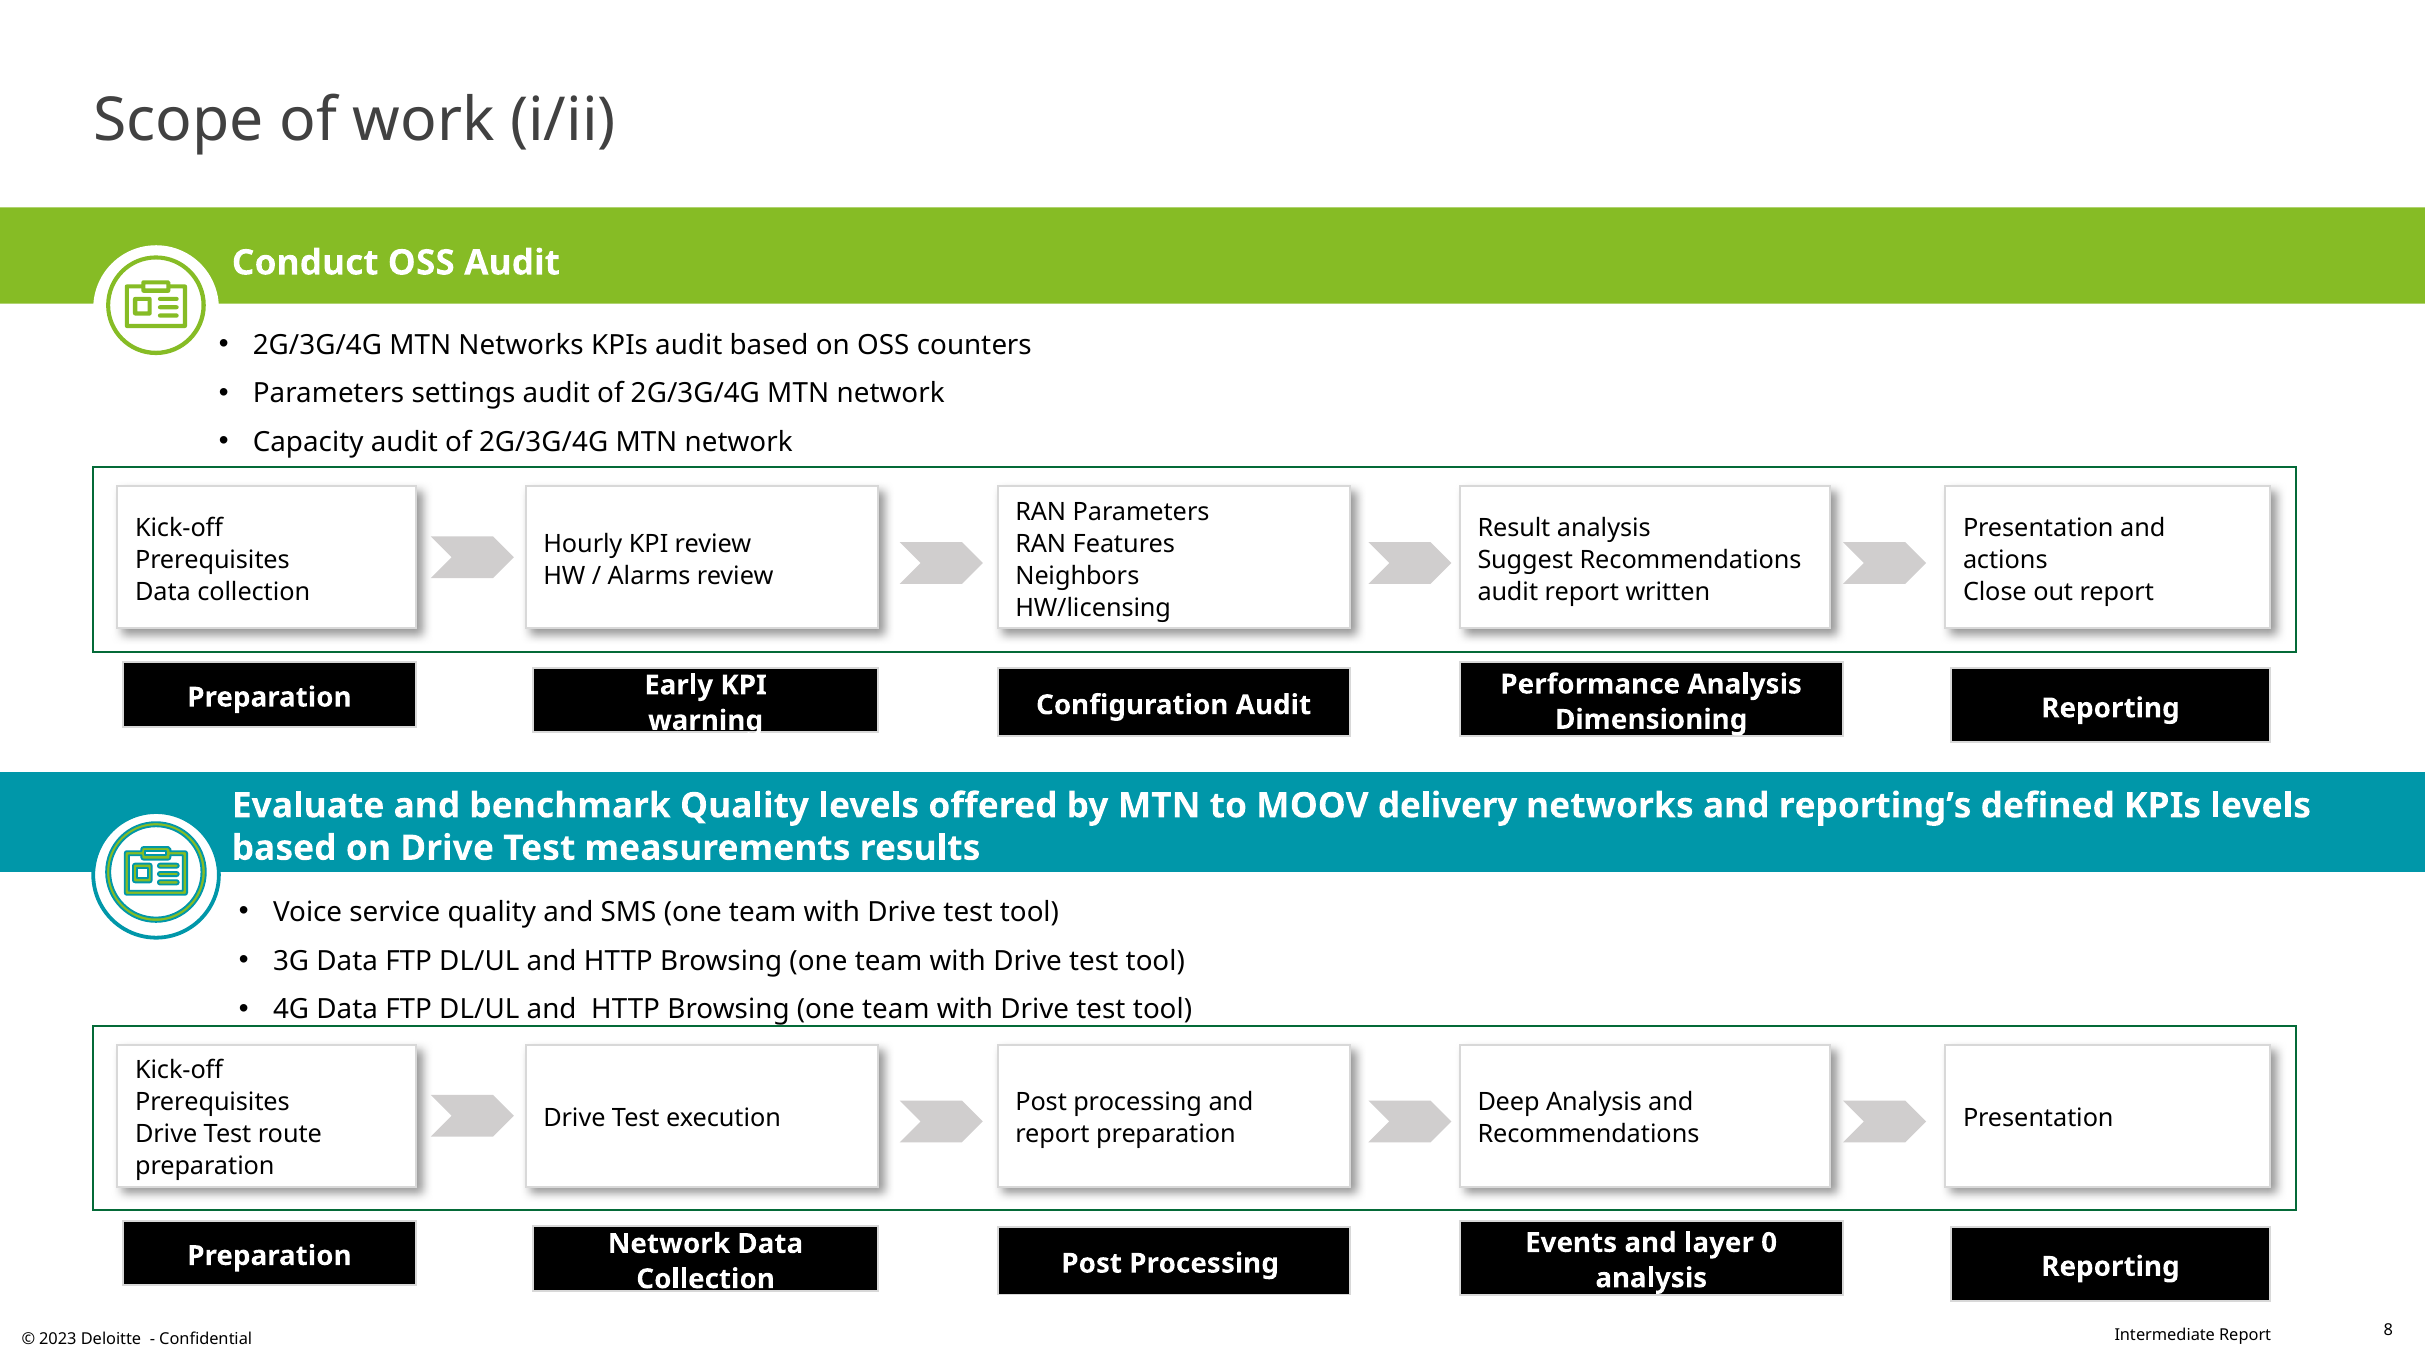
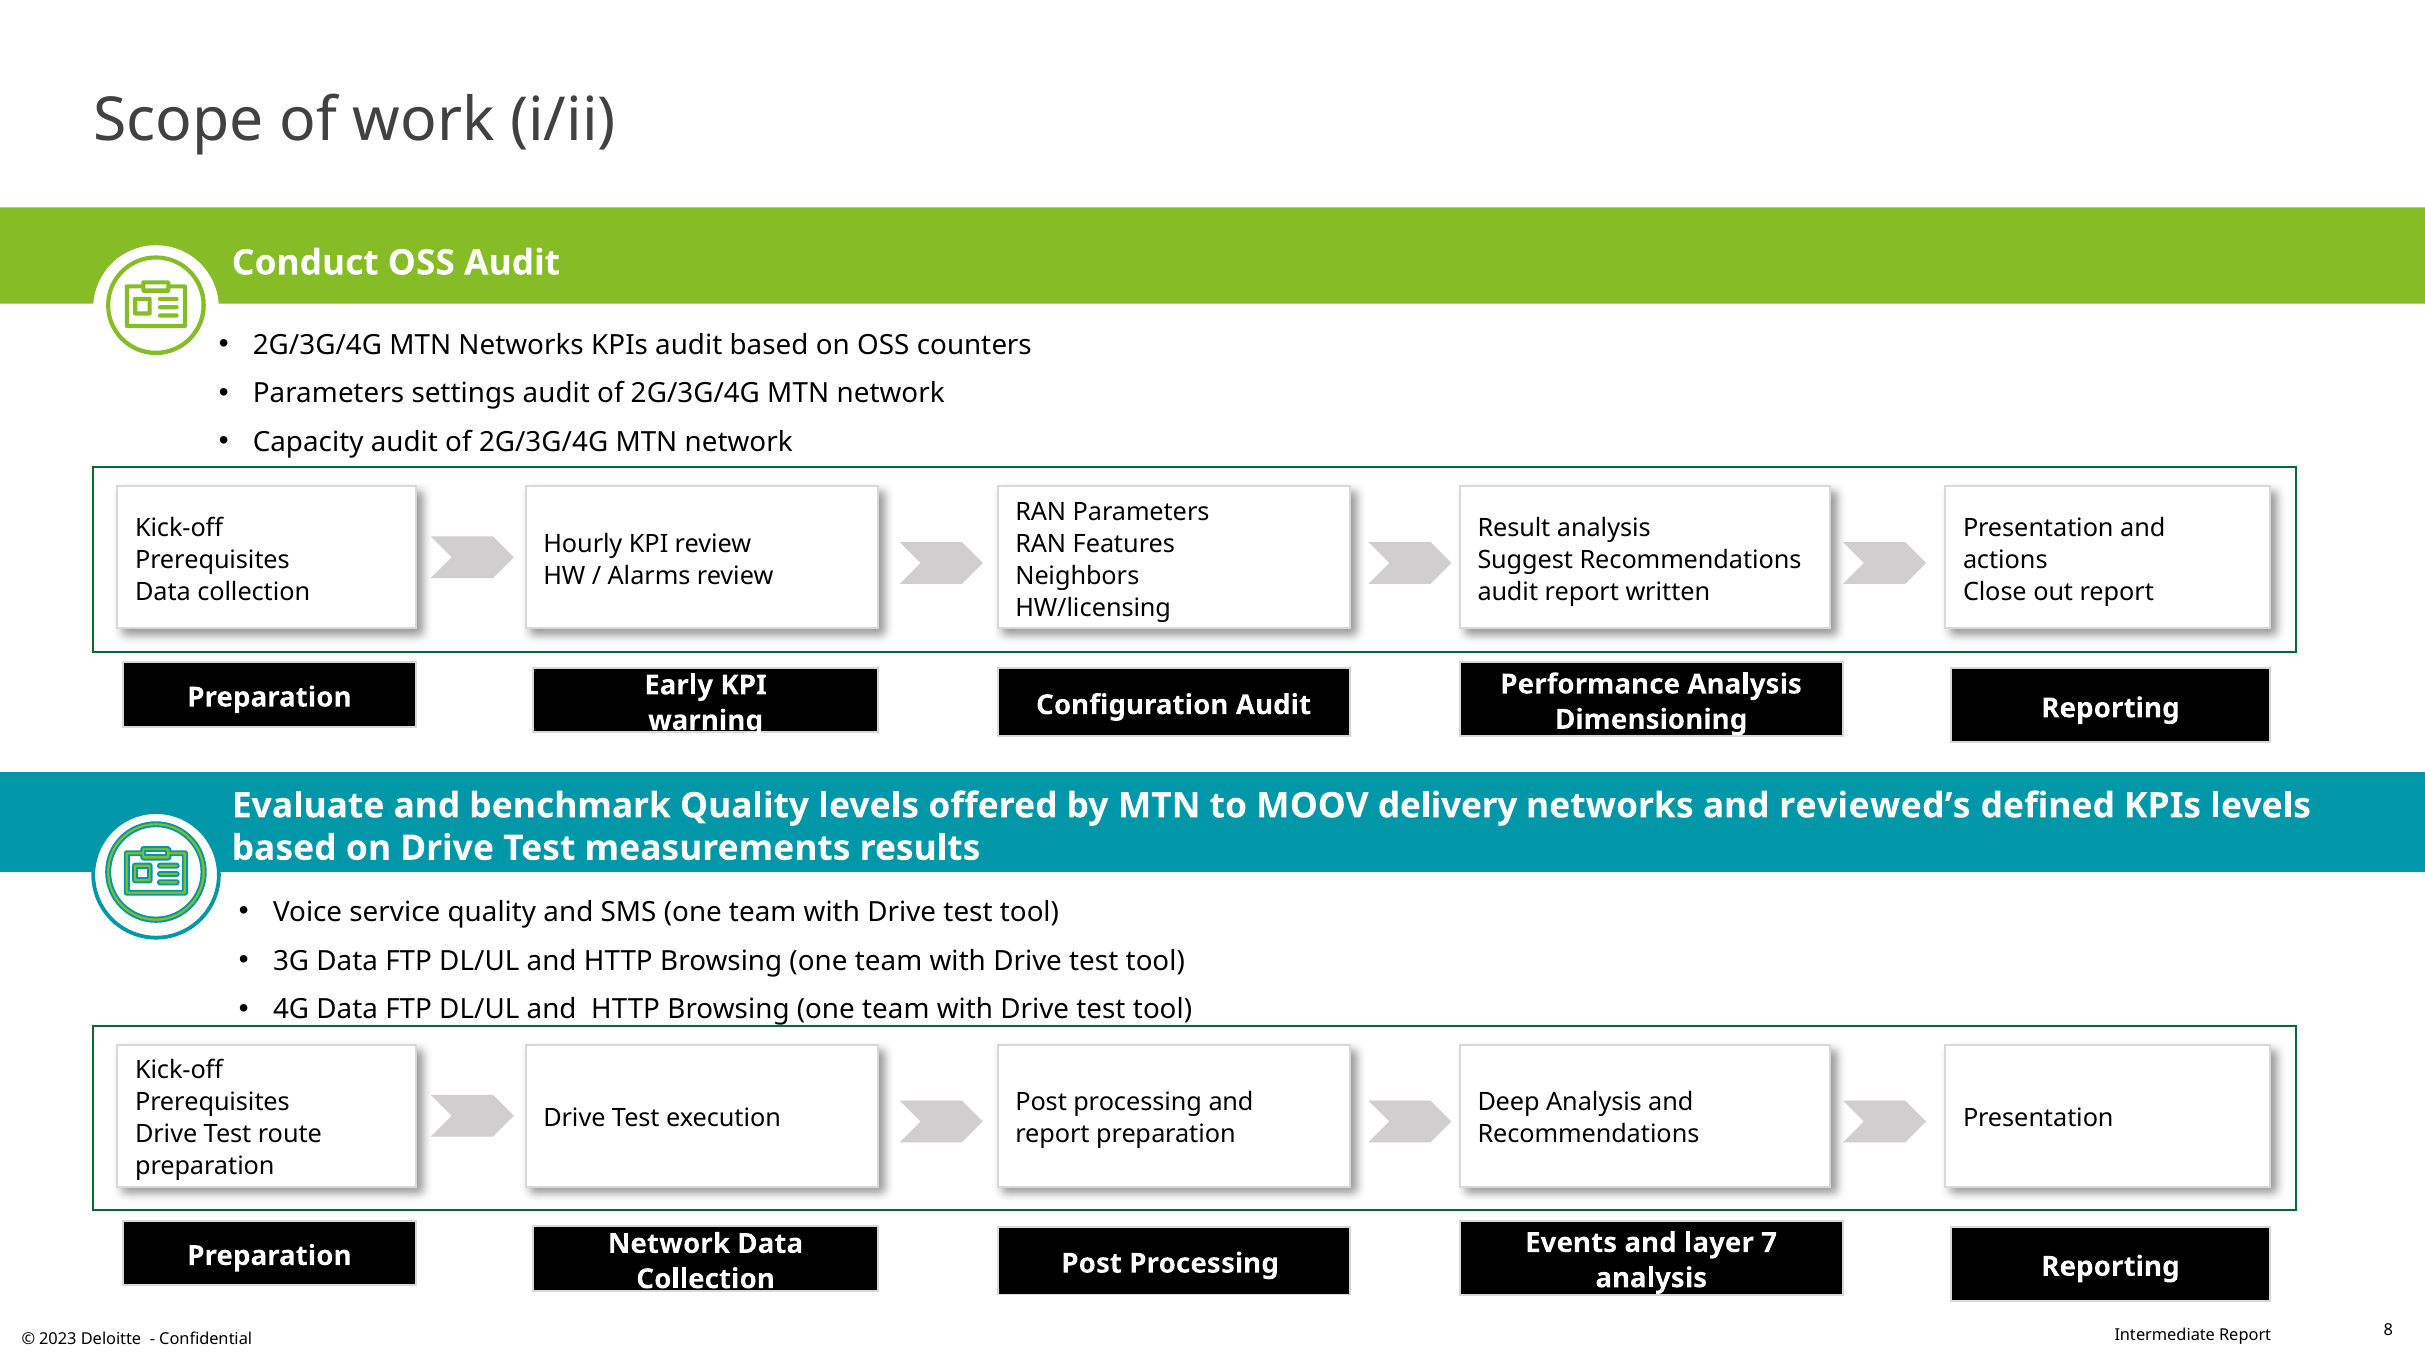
reporting’s: reporting’s -> reviewed’s
0: 0 -> 7
